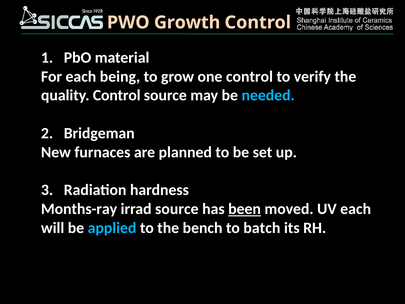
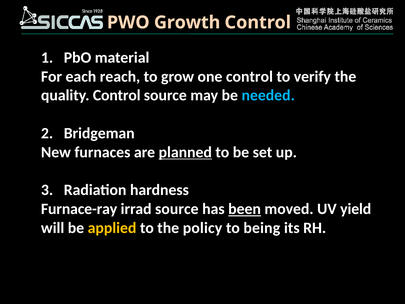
being: being -> reach
planned underline: none -> present
Months-ray: Months-ray -> Furnace-ray
UV each: each -> yield
applied colour: light blue -> yellow
bench: bench -> policy
batch: batch -> being
